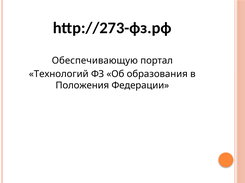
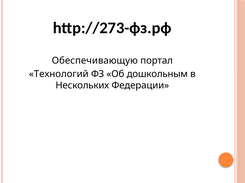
образования: образования -> дошкольным
Положения: Положения -> Нескольких
